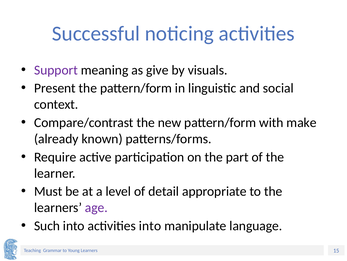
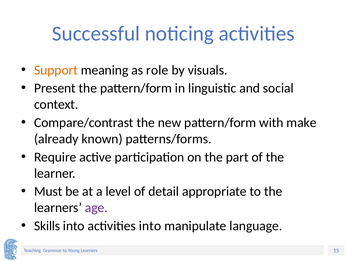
Support colour: purple -> orange
give: give -> role
Such: Such -> Skills
